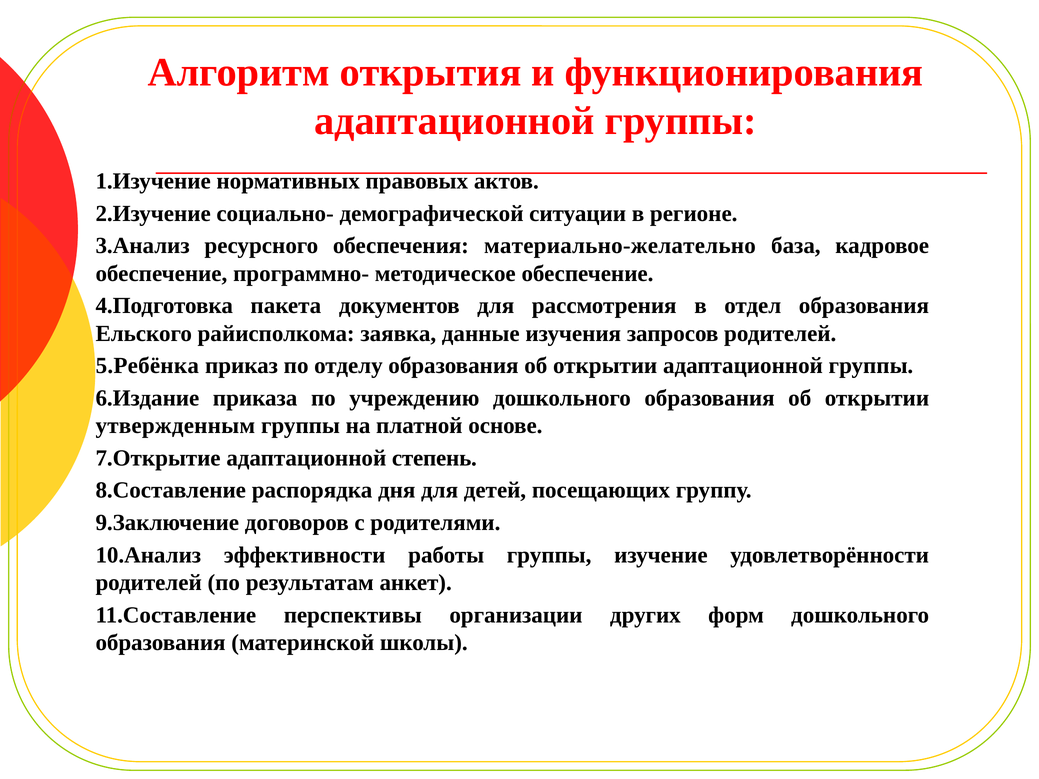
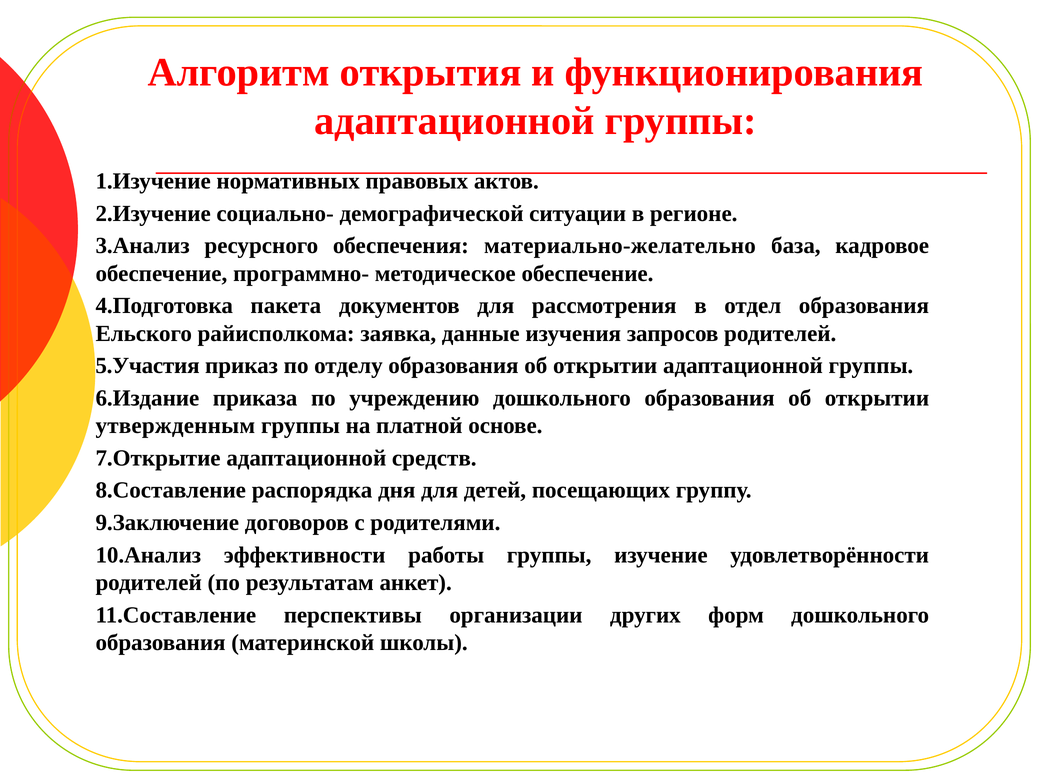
5.Ребёнка: 5.Ребёнка -> 5.Участия
степень: степень -> средств
